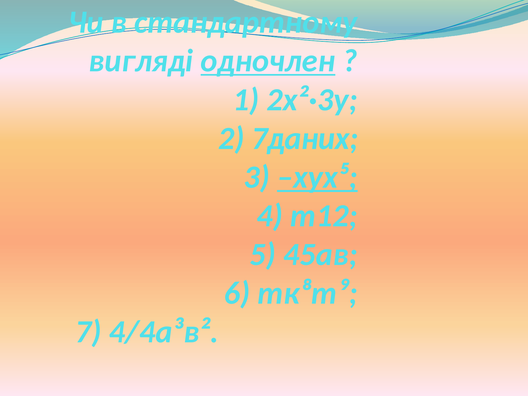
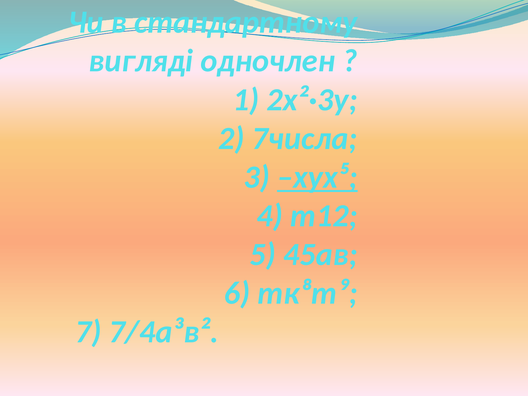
одночлен underline: present -> none
7даних: 7даних -> 7числа
4/4а³в²: 4/4а³в² -> 7/4а³в²
